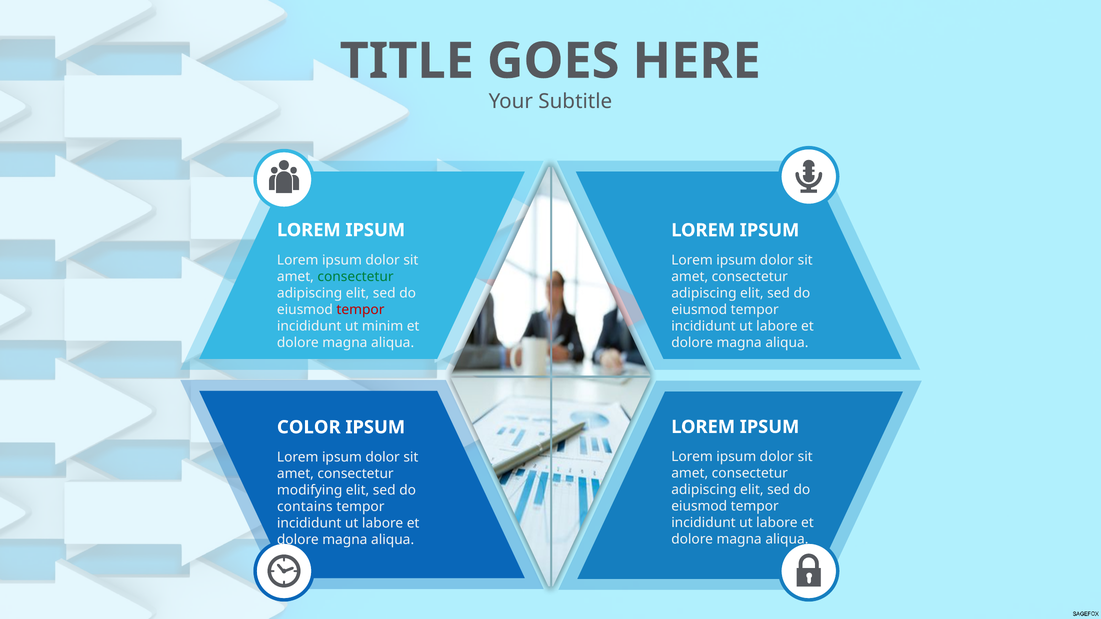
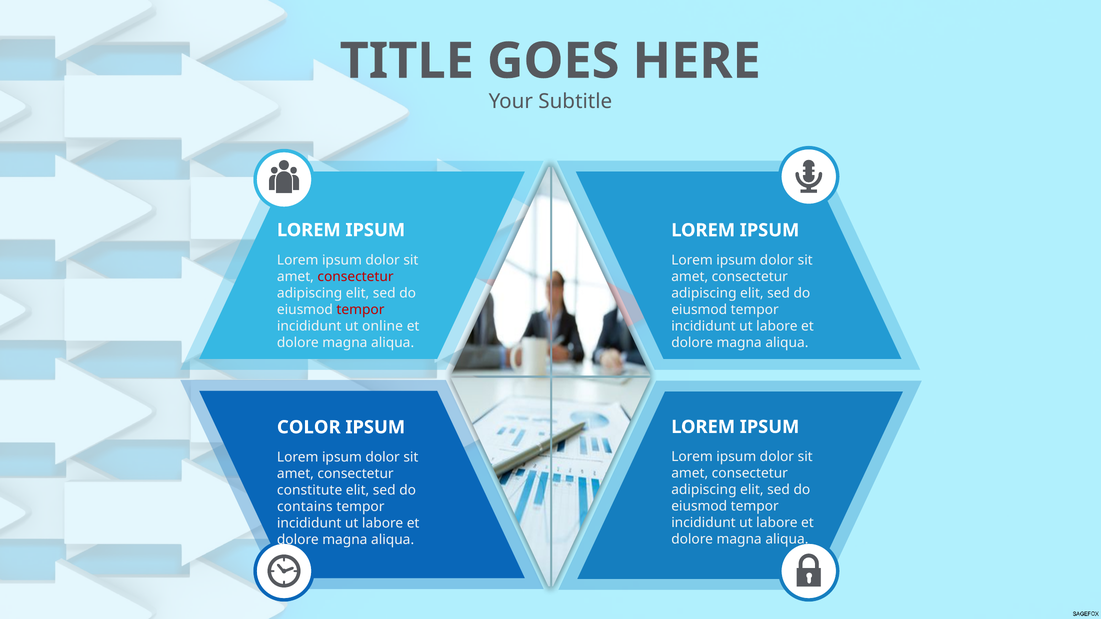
consectetur at (355, 277) colour: green -> red
minim: minim -> online
modifying: modifying -> constitute
